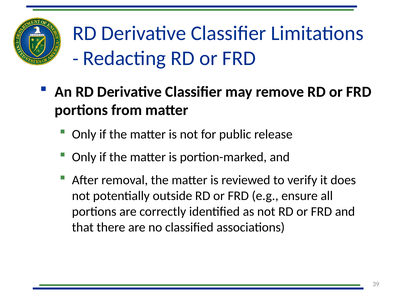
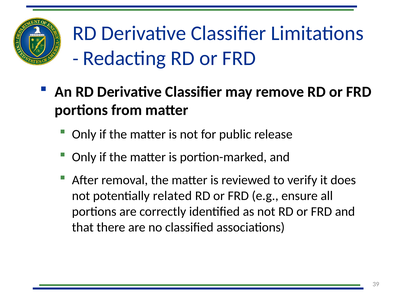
outside: outside -> related
